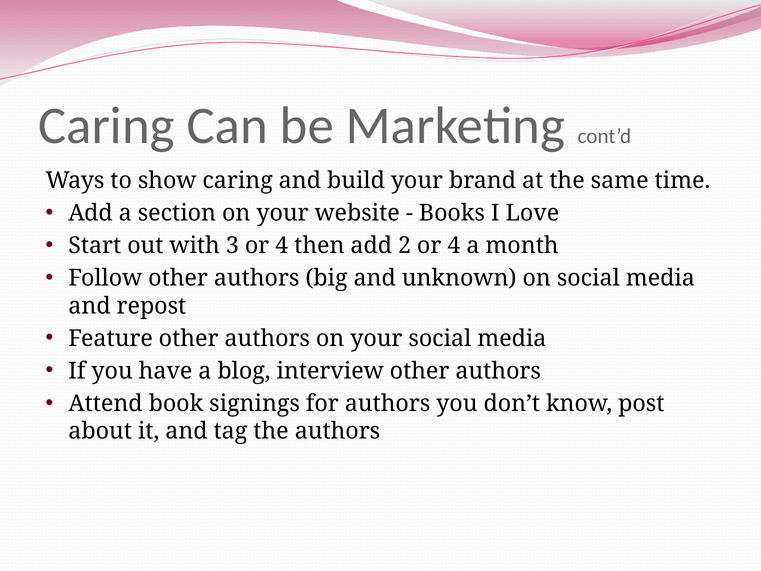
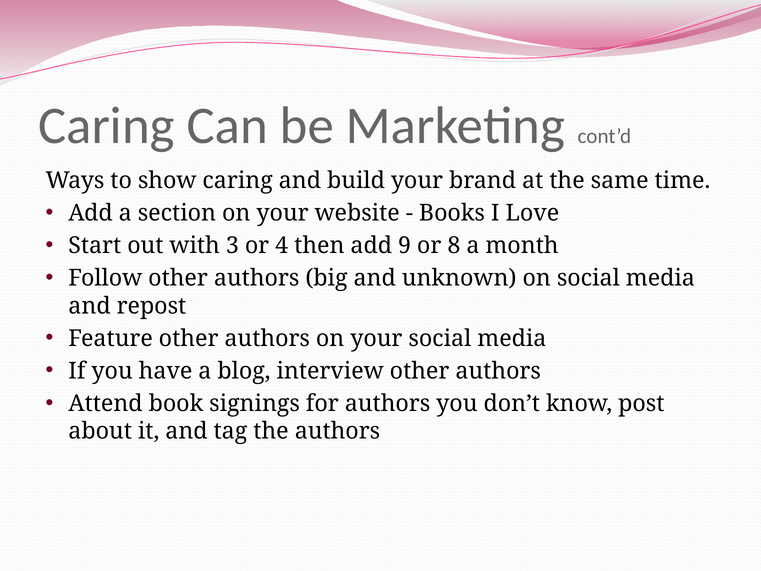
2: 2 -> 9
4 at (454, 245): 4 -> 8
